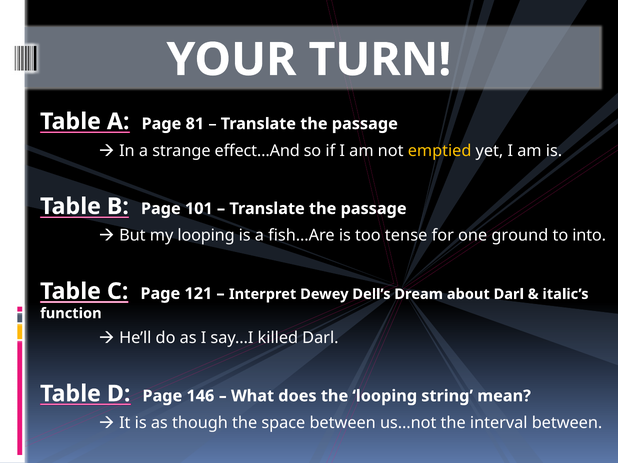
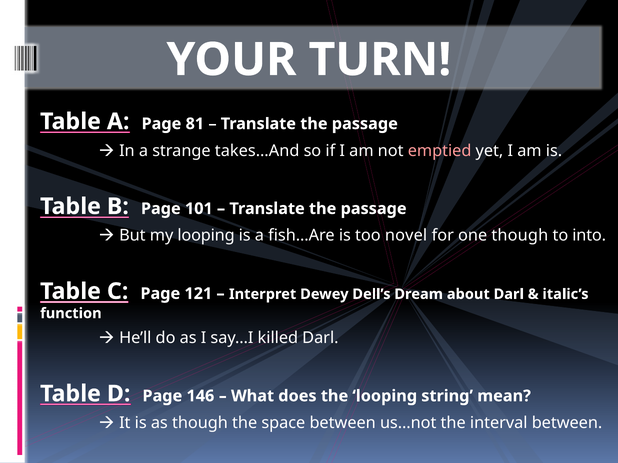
effect…And: effect…And -> takes…And
emptied colour: yellow -> pink
tense: tense -> novel
one ground: ground -> though
